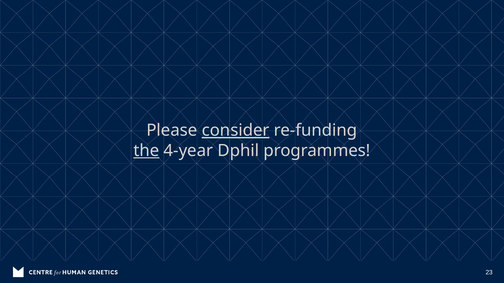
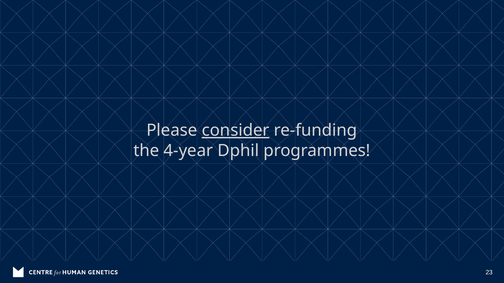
the underline: present -> none
